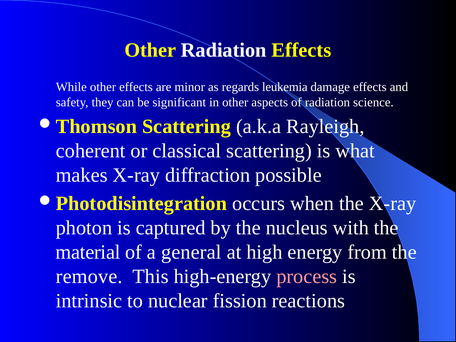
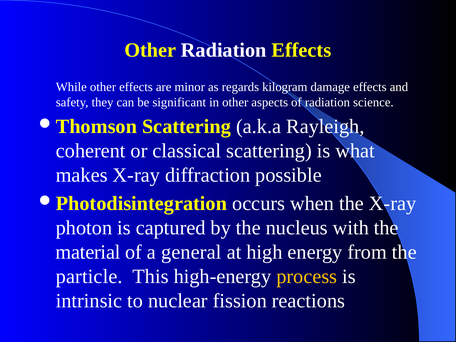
leukemia: leukemia -> kilogram
remove: remove -> particle
process colour: pink -> yellow
